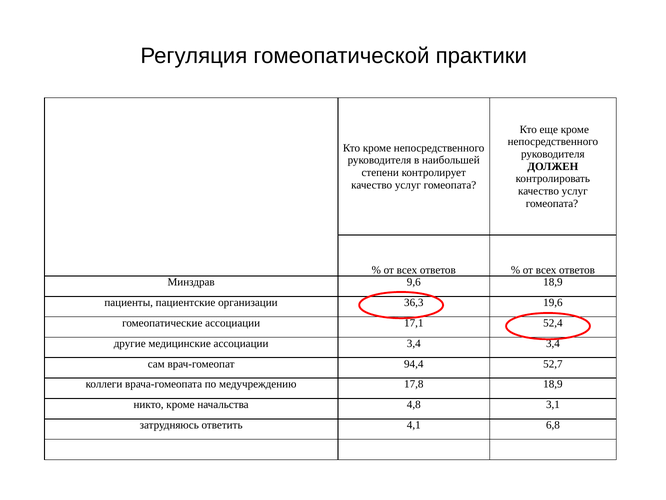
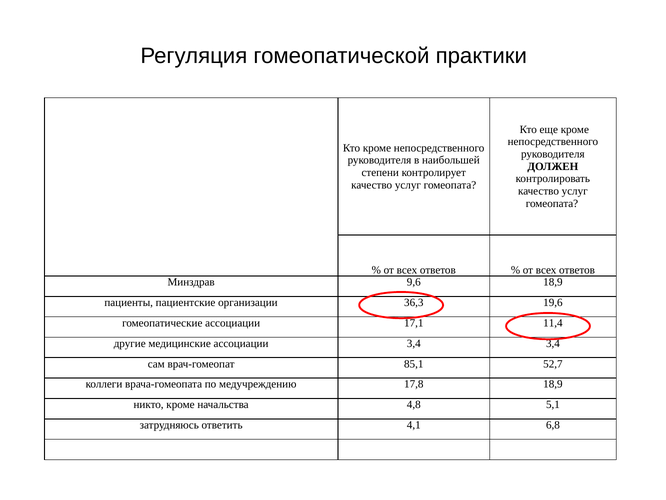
52,4: 52,4 -> 11,4
94,4: 94,4 -> 85,1
3,1: 3,1 -> 5,1
